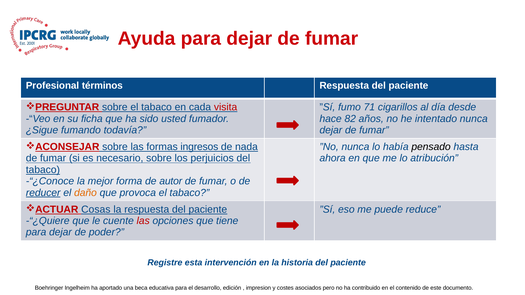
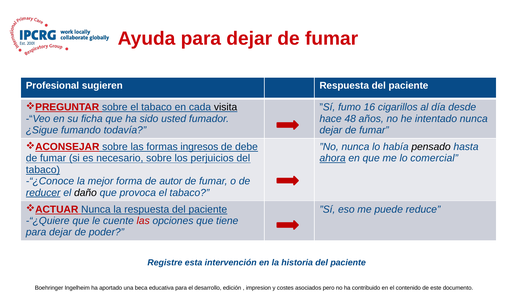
términos: términos -> sugieren
visita colour: red -> black
71: 71 -> 16
82: 82 -> 48
nada: nada -> debe
ahora underline: none -> present
atribución: atribución -> comercial
daño colour: orange -> black
Cosas at (96, 210): Cosas -> Nunca
